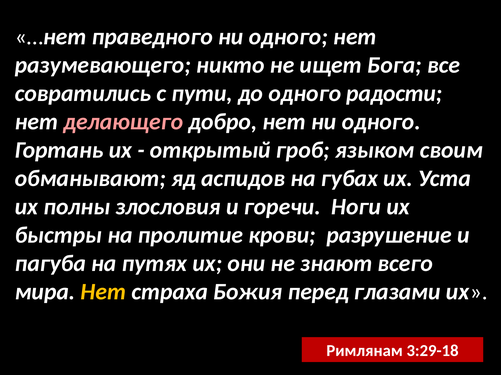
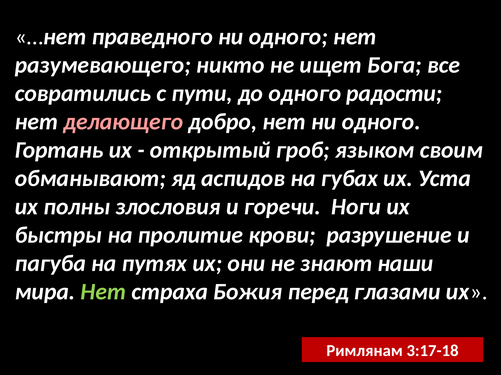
всего: всего -> наши
Нет at (103, 292) colour: yellow -> light green
3:29-18: 3:29-18 -> 3:17-18
